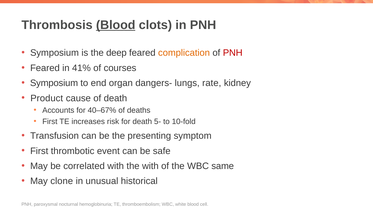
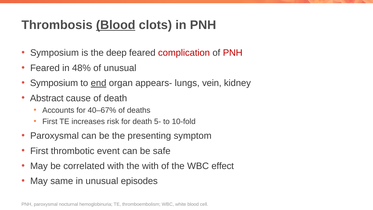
complication colour: orange -> red
41%: 41% -> 48%
of courses: courses -> unusual
end underline: none -> present
dangers-: dangers- -> appears-
rate: rate -> vein
Product: Product -> Abstract
Transfusion at (55, 136): Transfusion -> Paroxysmal
same: same -> effect
clone: clone -> same
historical: historical -> episodes
